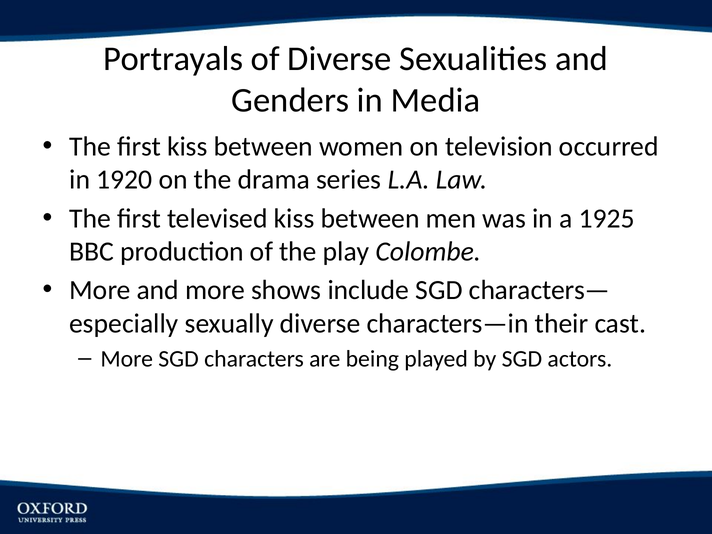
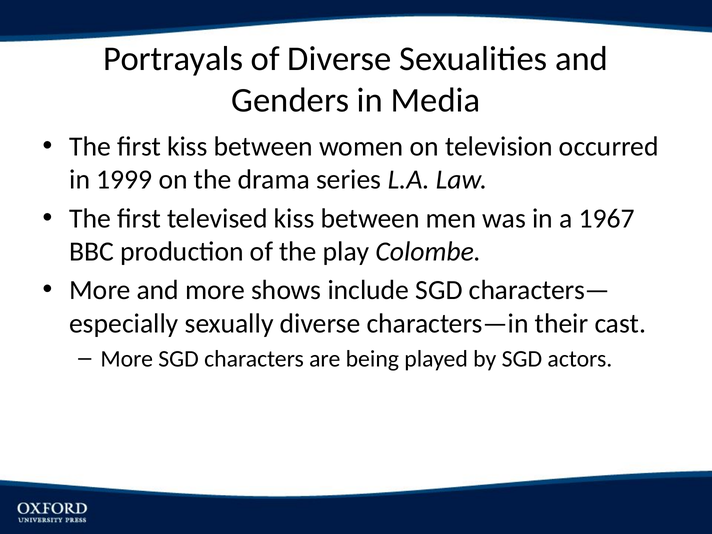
1920: 1920 -> 1999
1925: 1925 -> 1967
